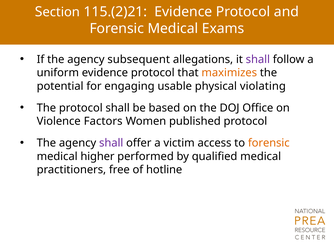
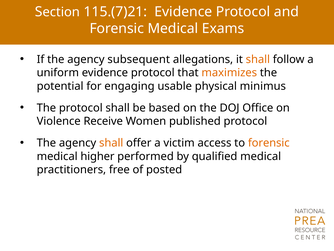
115.(2)21: 115.(2)21 -> 115.(7)21
shall at (258, 59) colour: purple -> orange
violating: violating -> minimus
Factors: Factors -> Receive
shall at (111, 143) colour: purple -> orange
hotline: hotline -> posted
